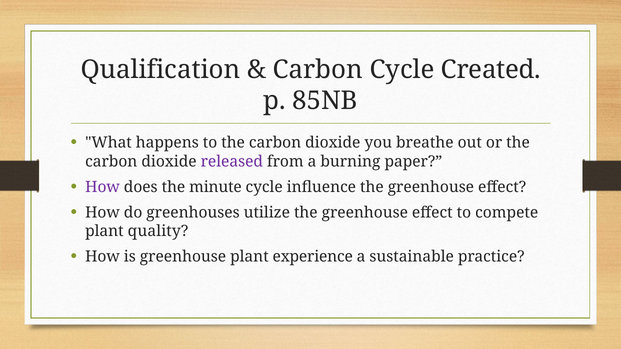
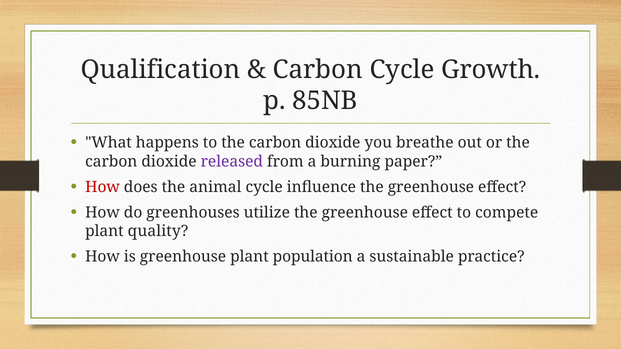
Created: Created -> Growth
How at (103, 187) colour: purple -> red
minute: minute -> animal
experience: experience -> population
